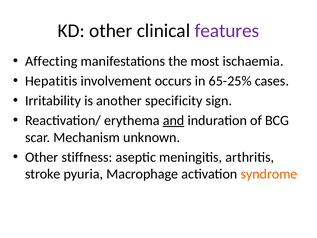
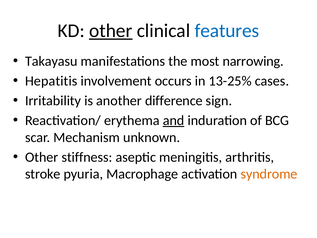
other at (111, 31) underline: none -> present
features colour: purple -> blue
Affecting: Affecting -> Takayasu
ischaemia: ischaemia -> narrowing
65-25%: 65-25% -> 13-25%
specificity: specificity -> difference
